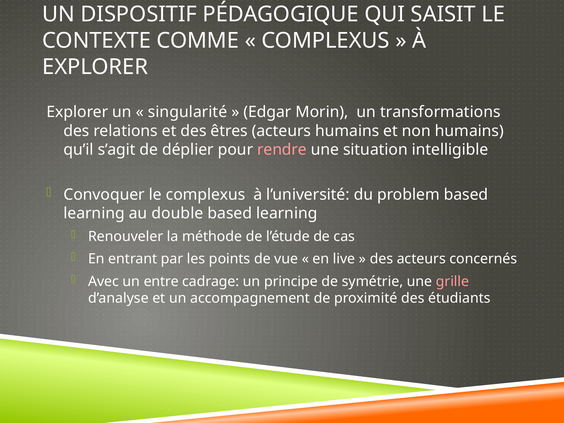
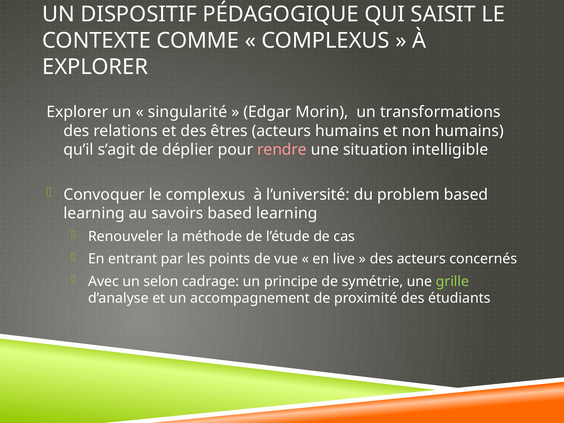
double: double -> savoirs
entre: entre -> selon
grille colour: pink -> light green
